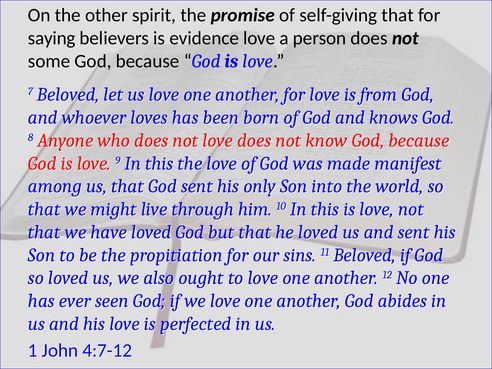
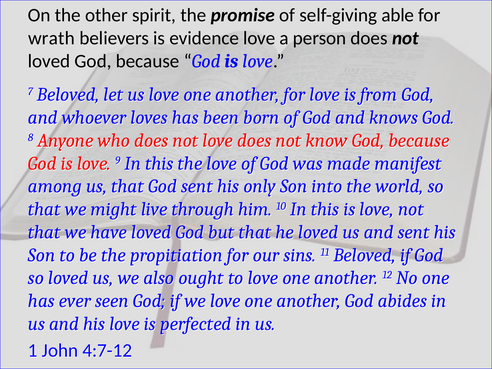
self-giving that: that -> able
saying: saying -> wrath
some at (49, 61): some -> loved
